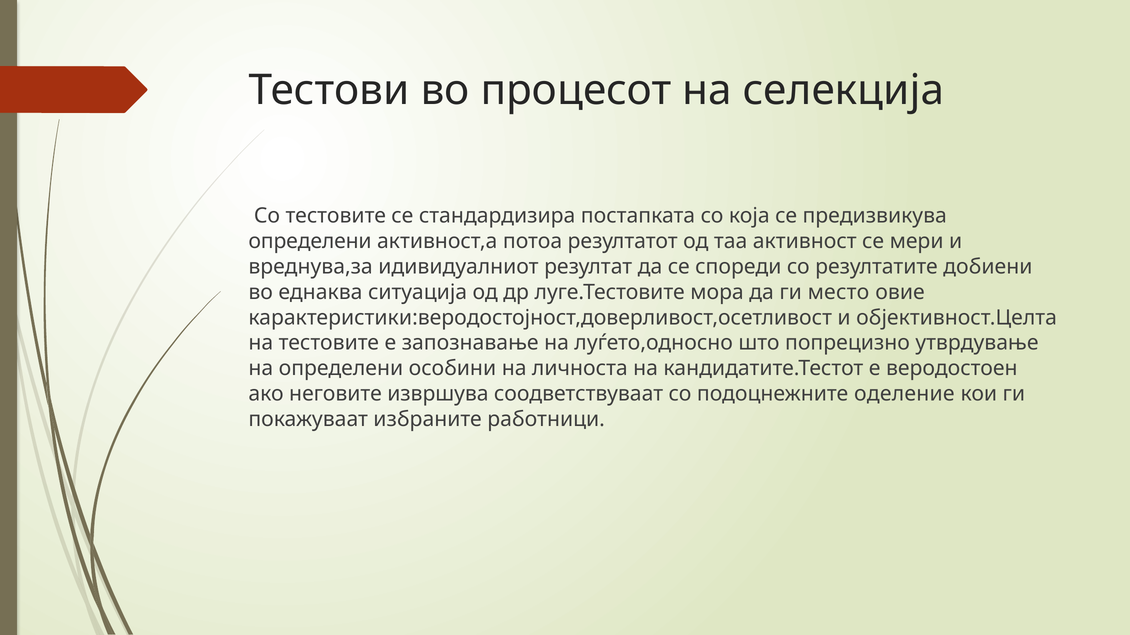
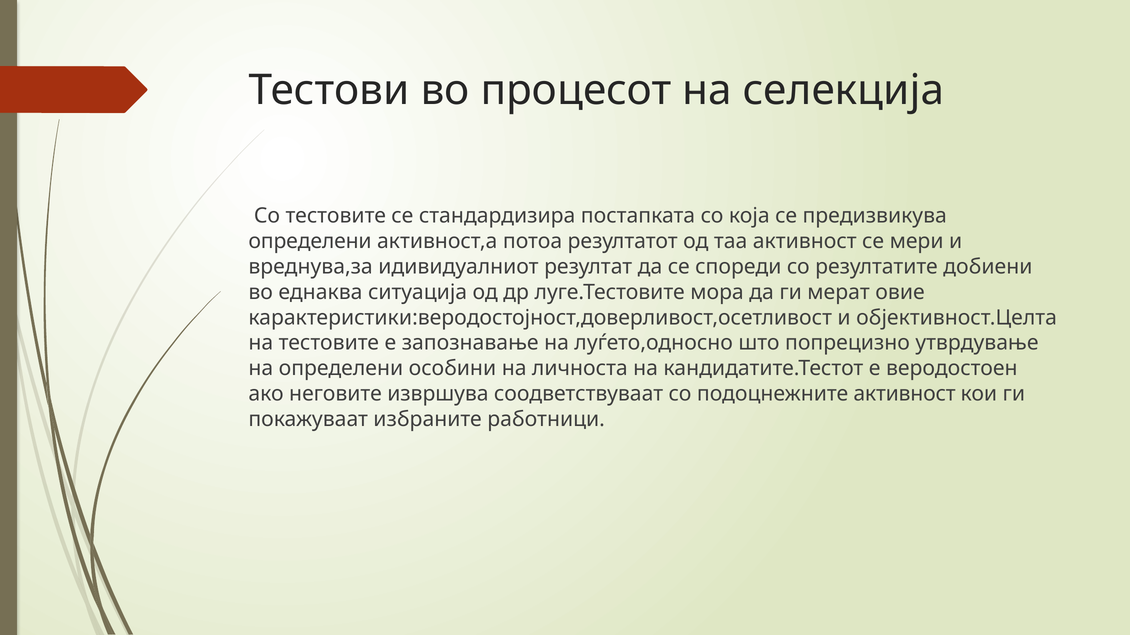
место: место -> мерат
подоцнежните оделение: оделение -> активност
